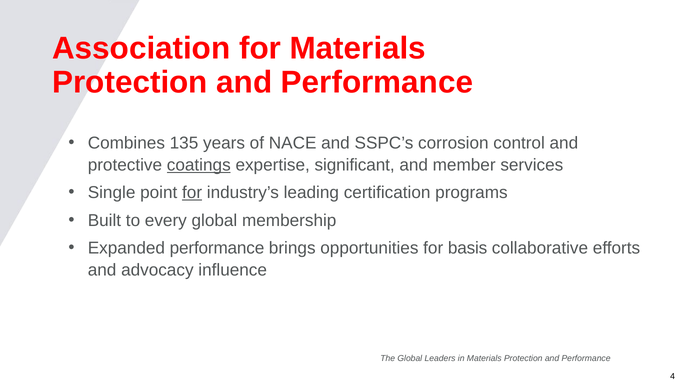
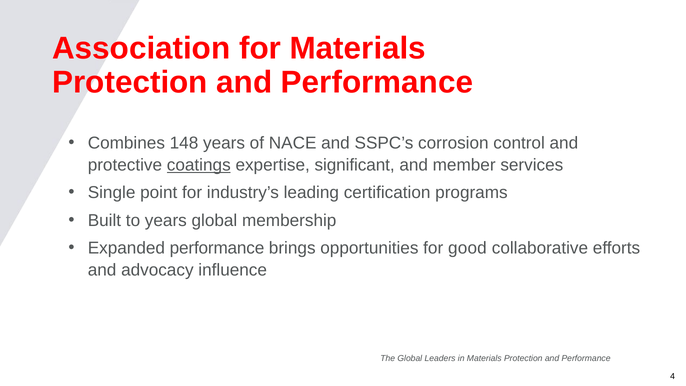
135: 135 -> 148
for at (192, 193) underline: present -> none
to every: every -> years
basis: basis -> good
